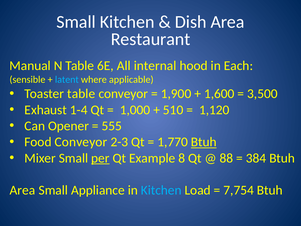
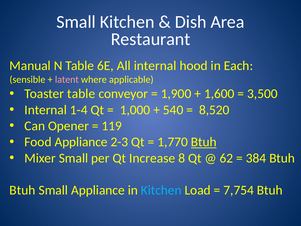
latent colour: light blue -> pink
Exhaust at (46, 110): Exhaust -> Internal
510: 510 -> 540
1,120: 1,120 -> 8,520
555: 555 -> 119
Food Conveyor: Conveyor -> Appliance
per underline: present -> none
Example: Example -> Increase
88: 88 -> 62
Area at (22, 190): Area -> Btuh
